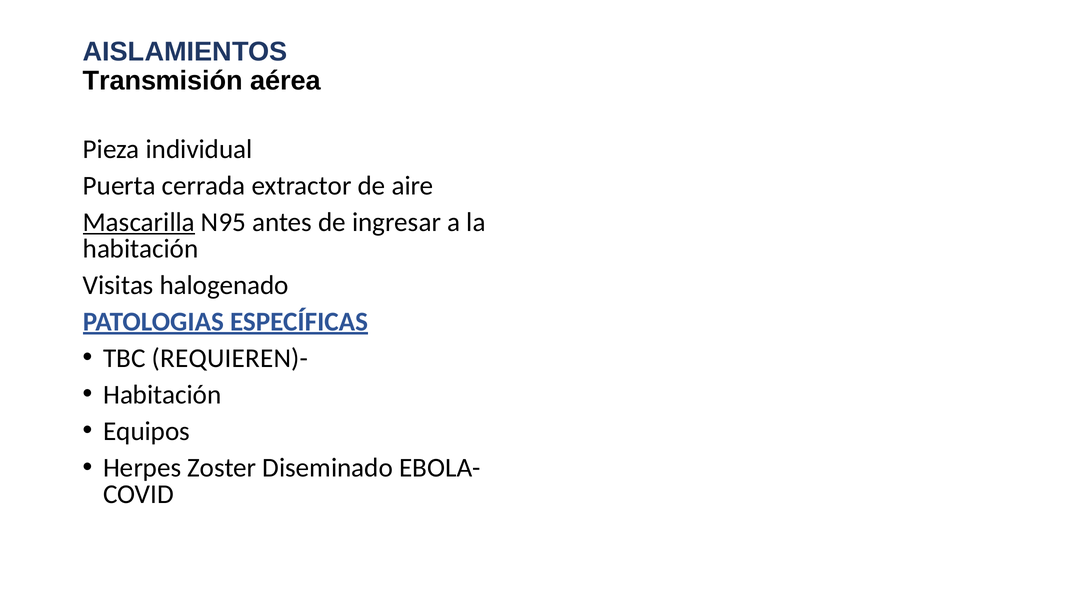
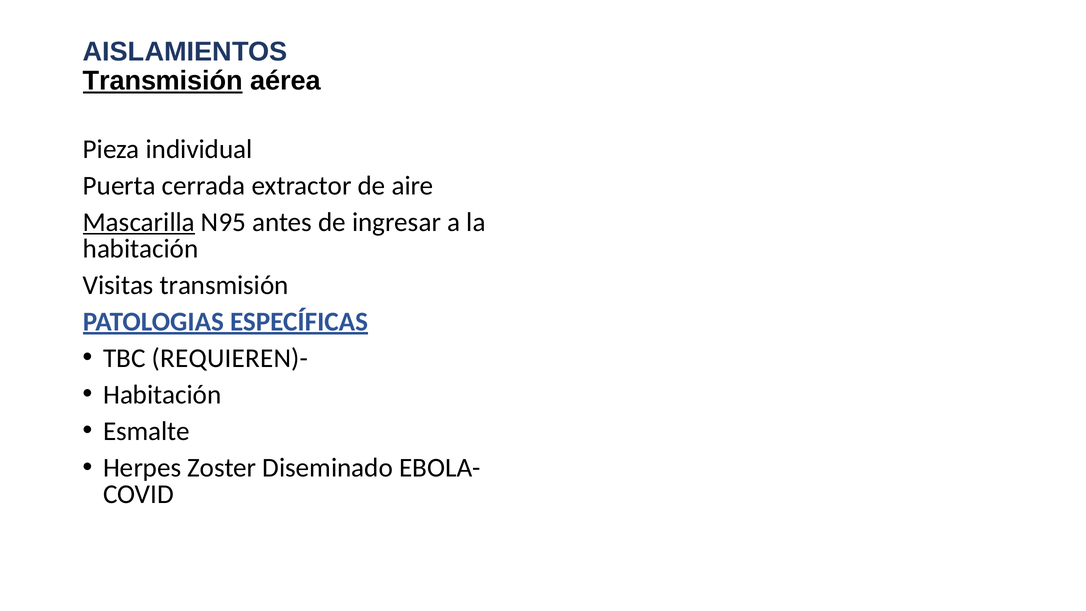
Transmisión at (163, 81) underline: none -> present
Visitas halogenado: halogenado -> transmisión
Equipos: Equipos -> Esmalte
